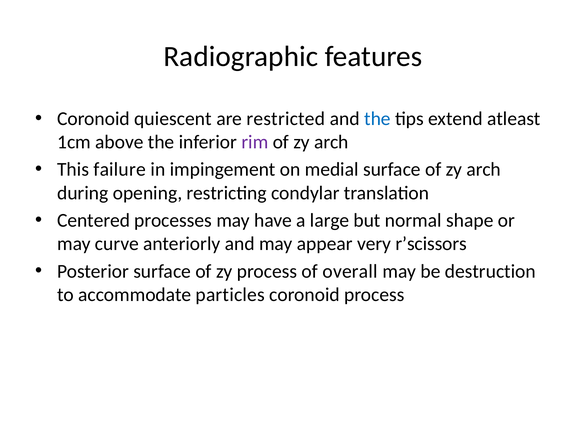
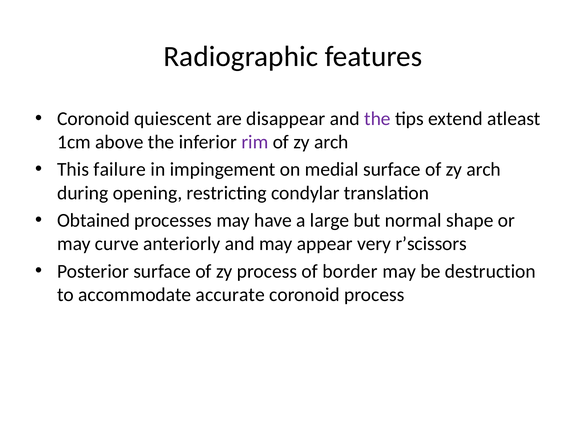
restricted: restricted -> disappear
the at (377, 119) colour: blue -> purple
Centered: Centered -> Obtained
overall: overall -> border
particles: particles -> accurate
